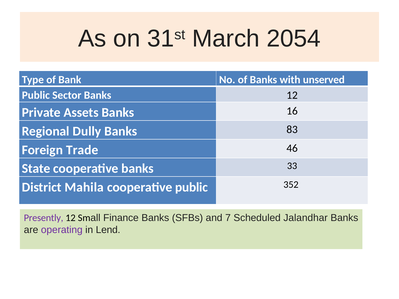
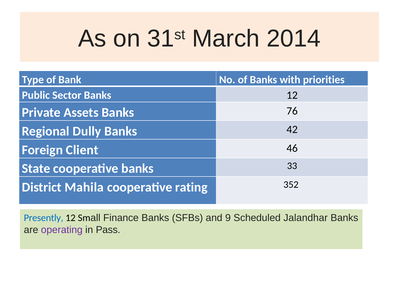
2054: 2054 -> 2014
unserved: unserved -> priorities
16: 16 -> 76
83: 83 -> 42
Trade: Trade -> Client
cooperative public: public -> rating
Presently colour: purple -> blue
7: 7 -> 9
Lend: Lend -> Pass
